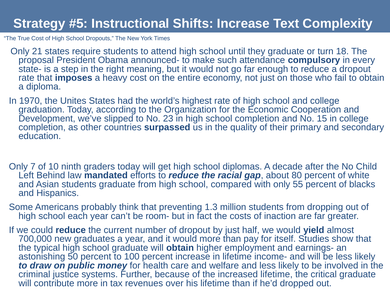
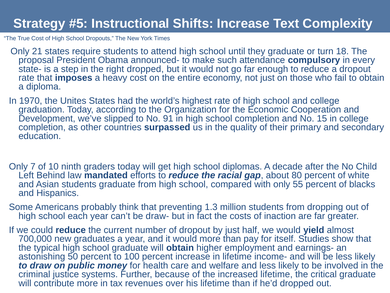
right meaning: meaning -> dropped
23: 23 -> 91
room-: room- -> draw-
